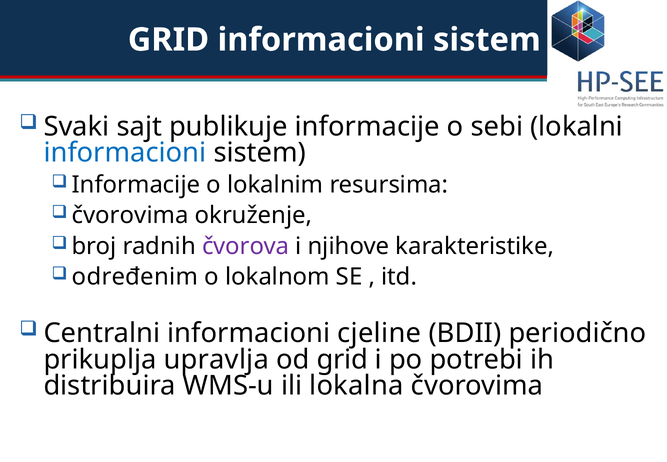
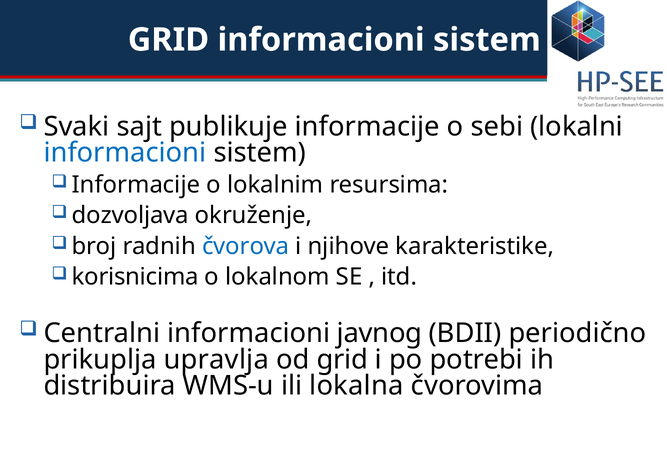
čvorovima at (130, 215): čvorovima -> dozvoljava
čvorova colour: purple -> blue
određenim: određenim -> korisnicima
cjeline: cjeline -> javnog
